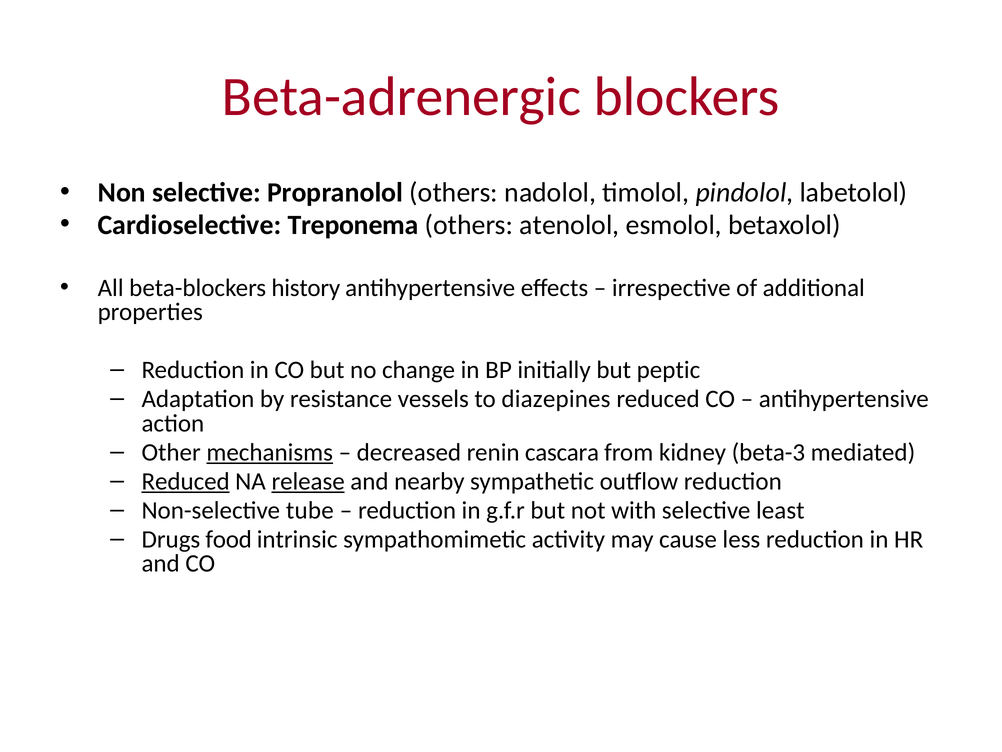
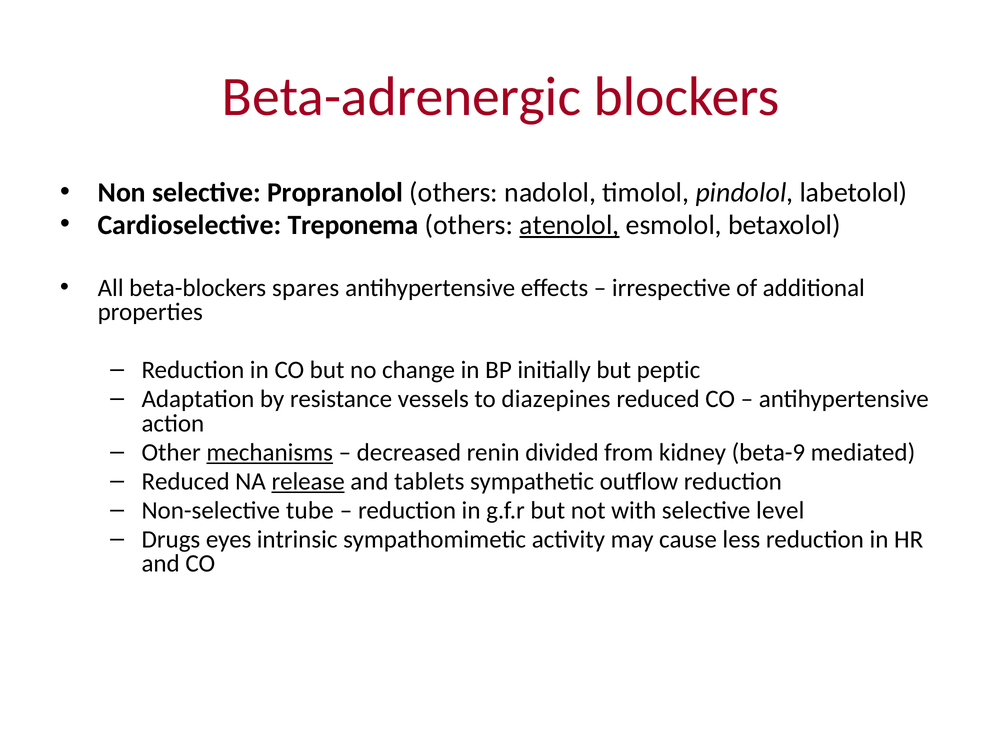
atenolol underline: none -> present
history: history -> spares
cascara: cascara -> divided
beta-3: beta-3 -> beta-9
Reduced at (186, 481) underline: present -> none
nearby: nearby -> tablets
least: least -> level
food: food -> eyes
